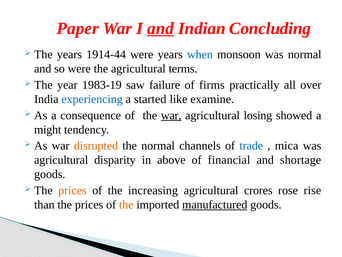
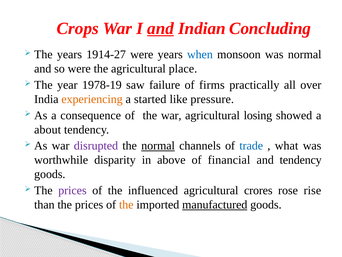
Paper: Paper -> Crops
1914-44: 1914-44 -> 1914-27
terms: terms -> place
1983-19: 1983-19 -> 1978-19
experiencing colour: blue -> orange
examine: examine -> pressure
war at (171, 115) underline: present -> none
might: might -> about
disrupted colour: orange -> purple
normal at (158, 145) underline: none -> present
mica: mica -> what
agricultural at (61, 160): agricultural -> worthwhile
and shortage: shortage -> tendency
prices at (72, 190) colour: orange -> purple
increasing: increasing -> influenced
